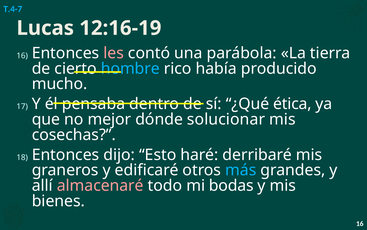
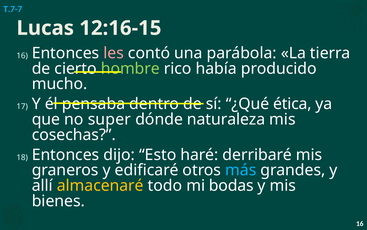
T.4-7: T.4-7 -> T.7-7
12:16-19: 12:16-19 -> 12:16-15
hombre colour: light blue -> light green
mejor: mejor -> super
solucionar: solucionar -> naturaleza
almacenaré colour: pink -> yellow
